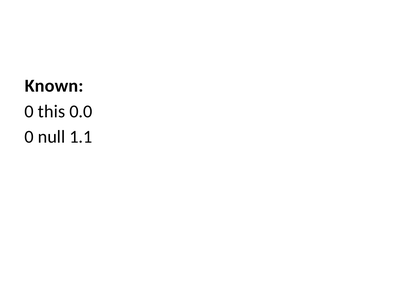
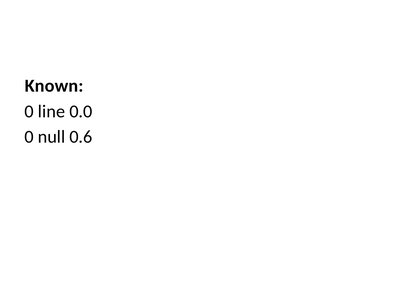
this: this -> line
1.1: 1.1 -> 0.6
